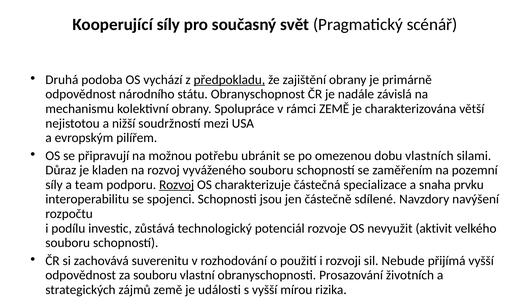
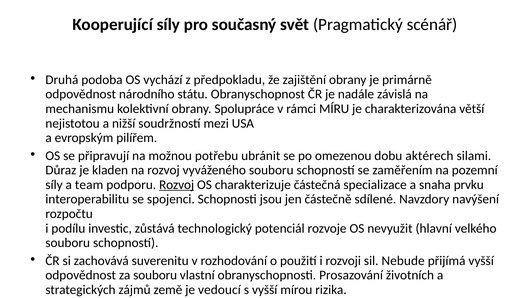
předpokladu underline: present -> none
rámci ZEMĚ: ZEMĚ -> MÍRU
vlastních: vlastních -> aktérech
aktivit: aktivit -> hlavní
události: události -> vedoucí
